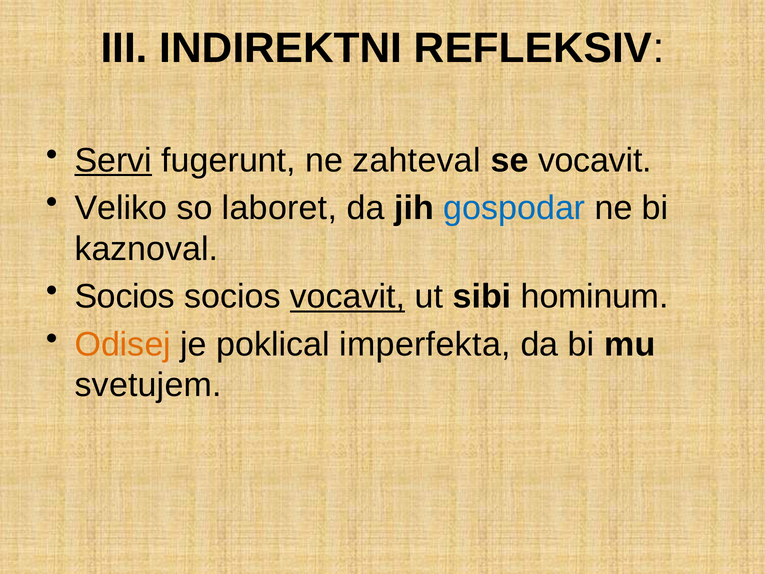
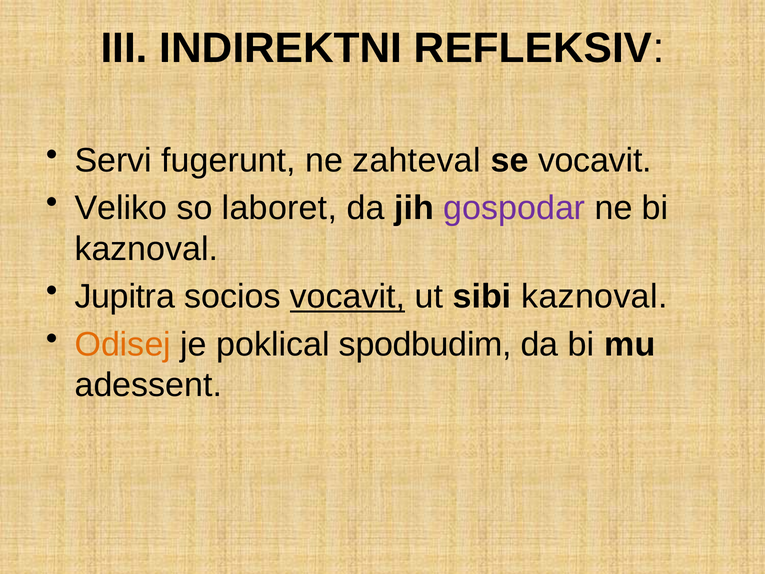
Servi underline: present -> none
gospodar colour: blue -> purple
Socios at (125, 297): Socios -> Jupitra
sibi hominum: hominum -> kaznoval
imperfekta: imperfekta -> spodbudim
svetujem: svetujem -> adessent
